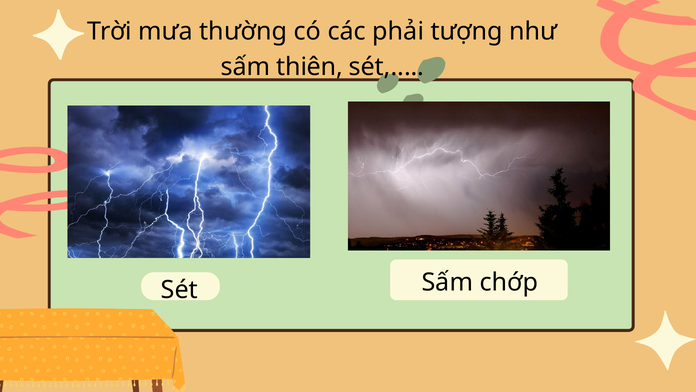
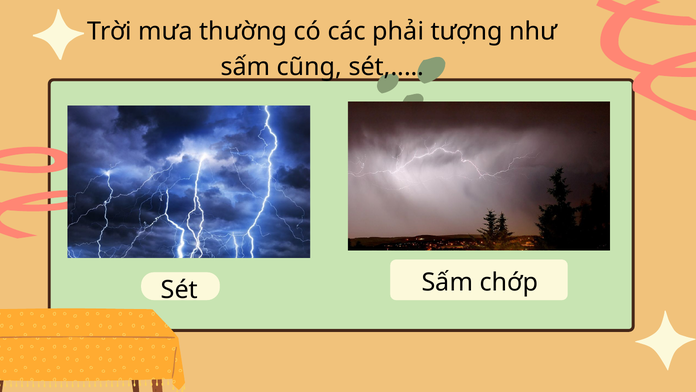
thiên: thiên -> cũng
